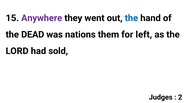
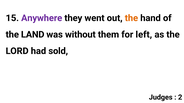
the at (131, 18) colour: blue -> orange
DEAD: DEAD -> LAND
nations: nations -> without
